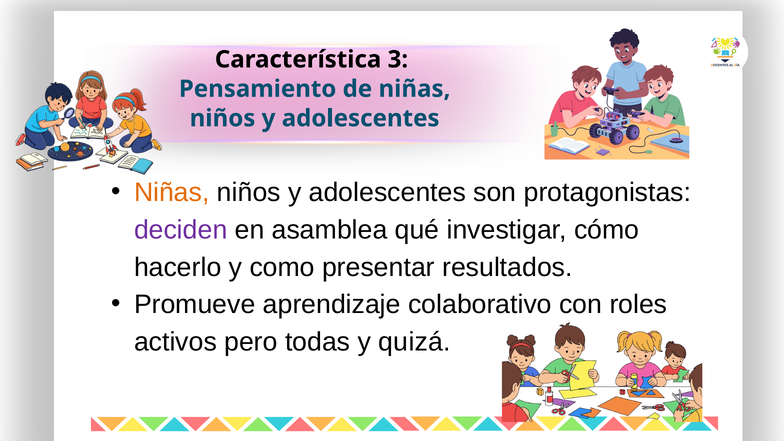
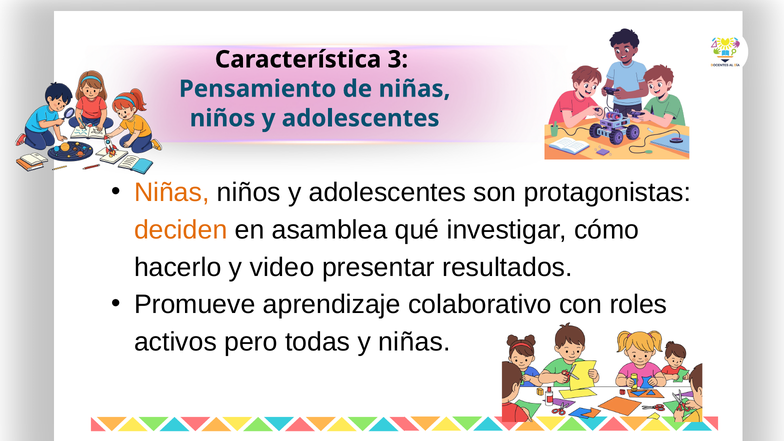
deciden colour: purple -> orange
como: como -> video
y quizá: quizá -> niñas
